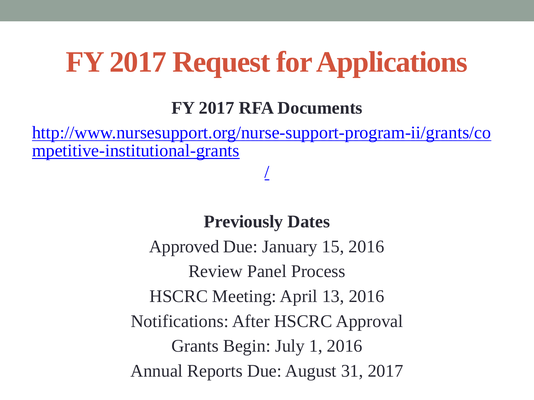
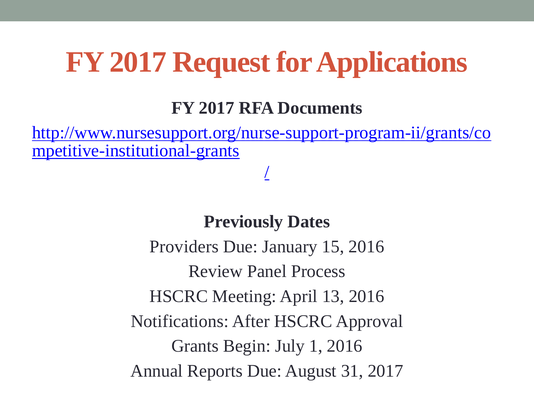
Approved: Approved -> Providers
